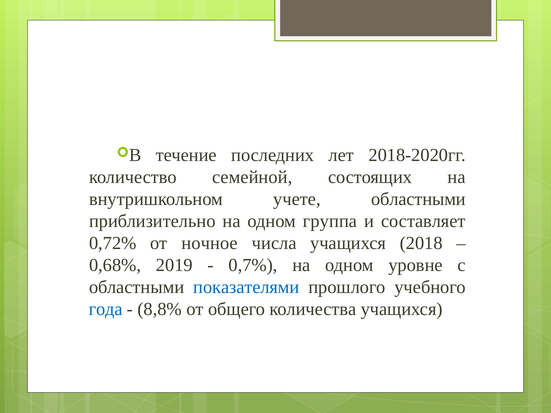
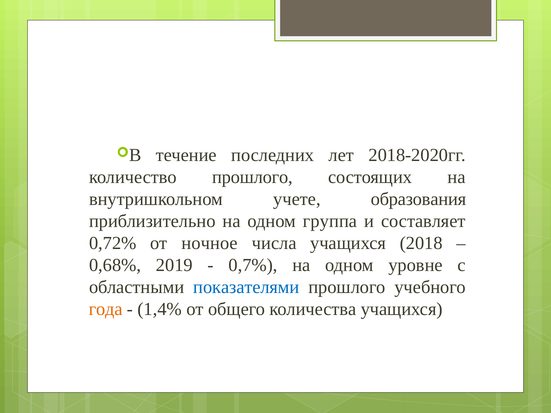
количество семейной: семейной -> прошлого
учете областными: областными -> образования
года colour: blue -> orange
8,8%: 8,8% -> 1,4%
